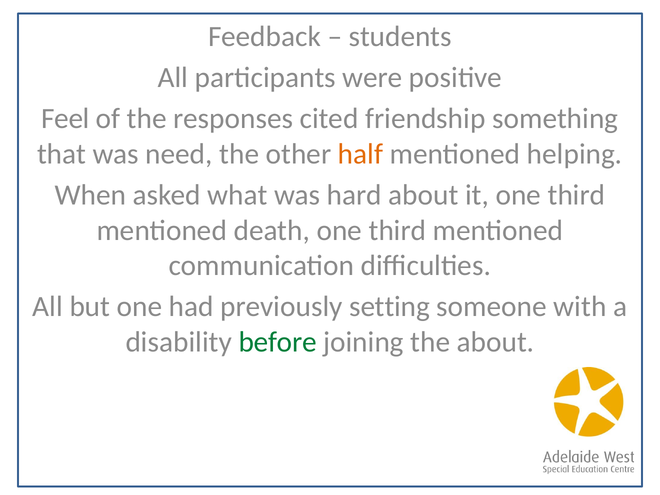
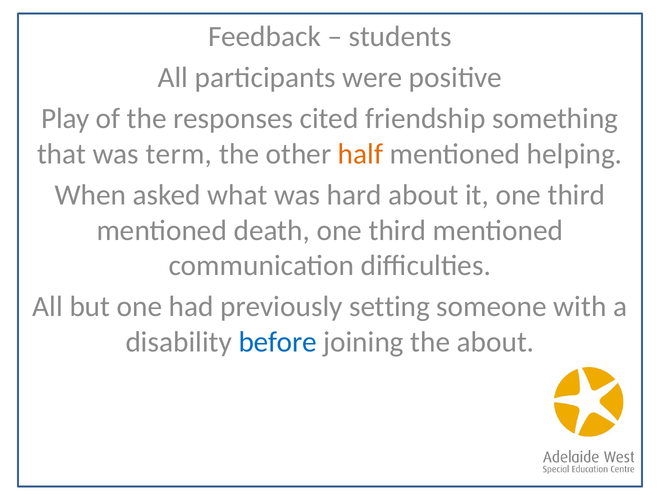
Feel: Feel -> Play
need: need -> term
before colour: green -> blue
